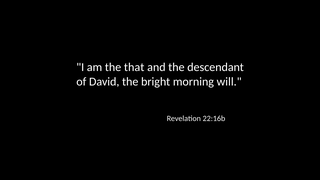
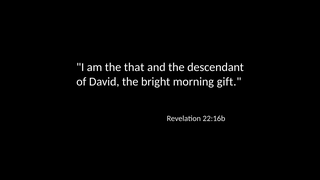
will: will -> gift
